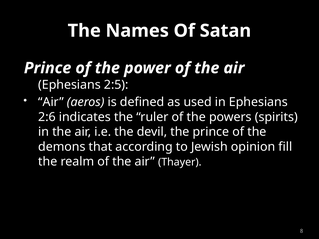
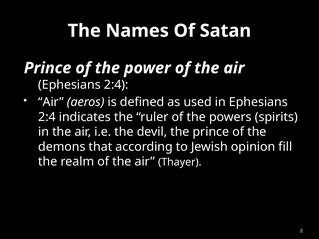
2:5 at (116, 85): 2:5 -> 2:4
2:6 at (47, 117): 2:6 -> 2:4
